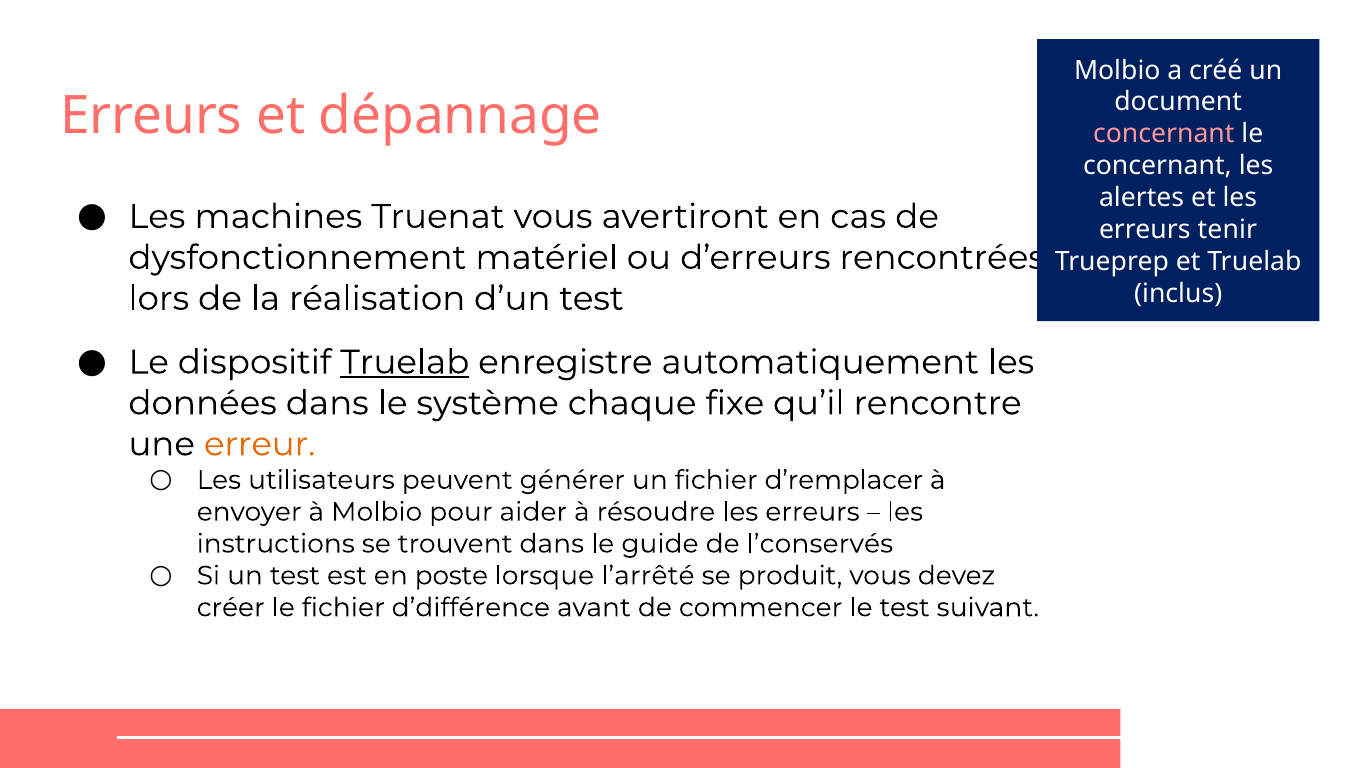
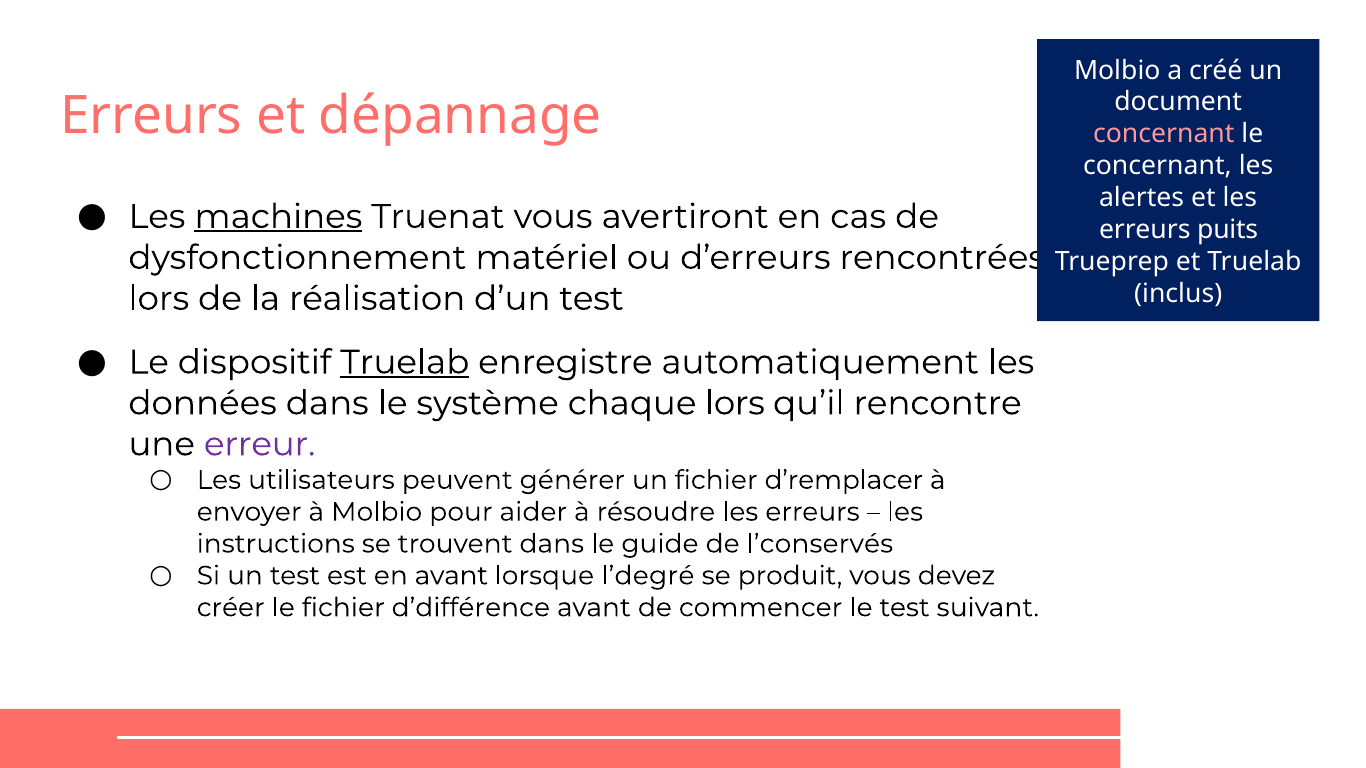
machines underline: none -> present
tenir: tenir -> puits
chaque fixe: fixe -> lors
erreur colour: orange -> purple
en poste: poste -> avant
l’arrêté: l’arrêté -> l’degré
